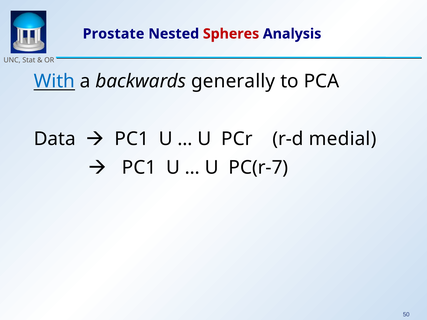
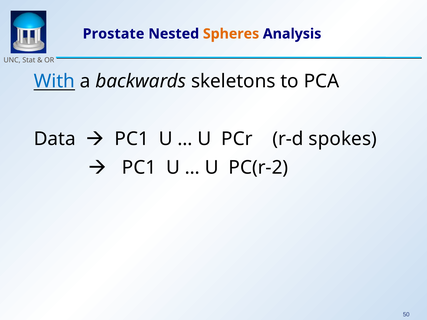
Spheres colour: red -> orange
generally: generally -> skeletons
medial: medial -> spokes
PC(r-7: PC(r-7 -> PC(r-2
